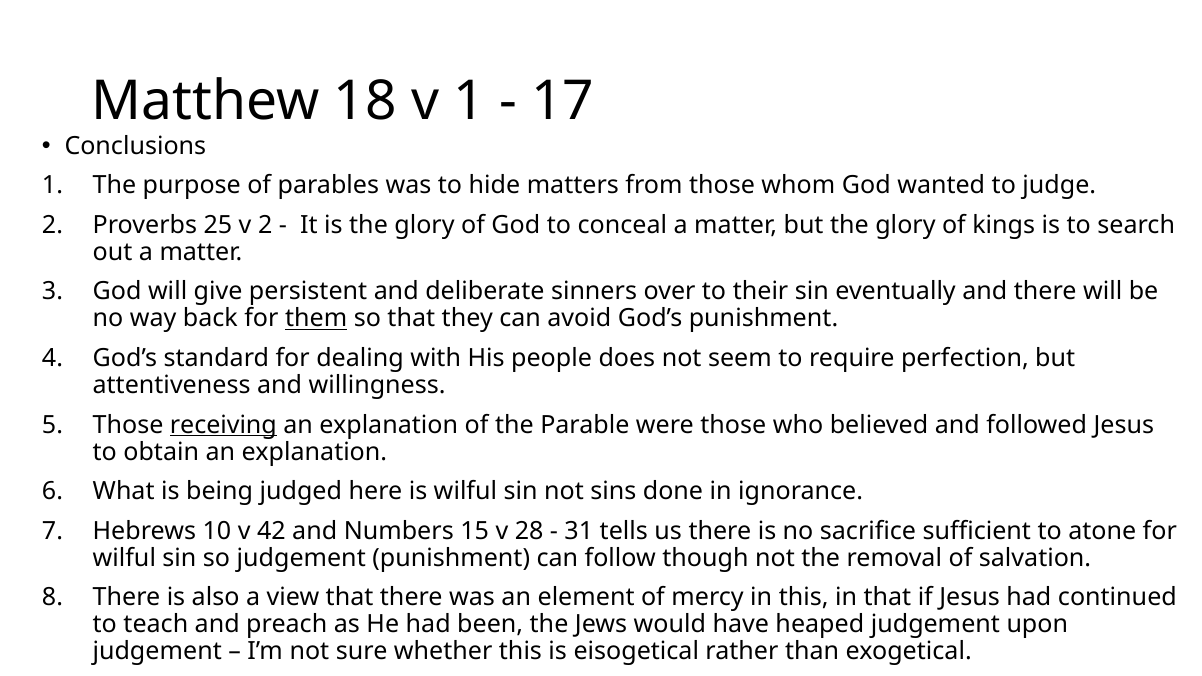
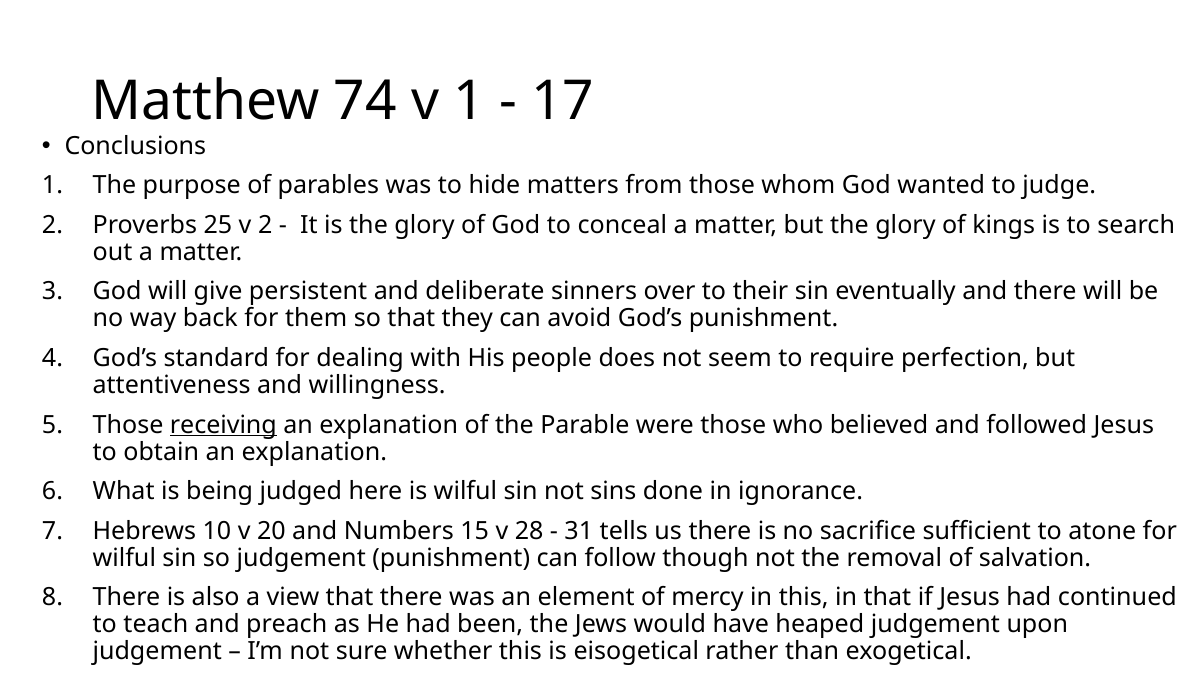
18: 18 -> 74
them underline: present -> none
42: 42 -> 20
